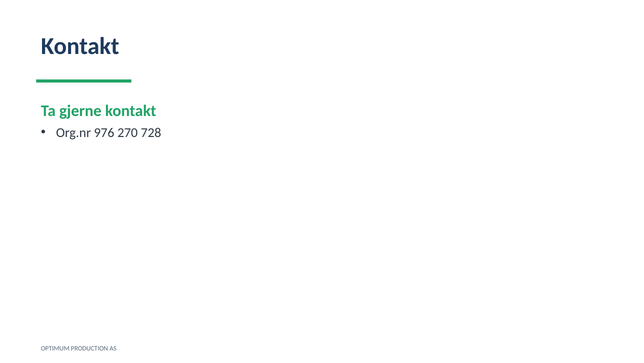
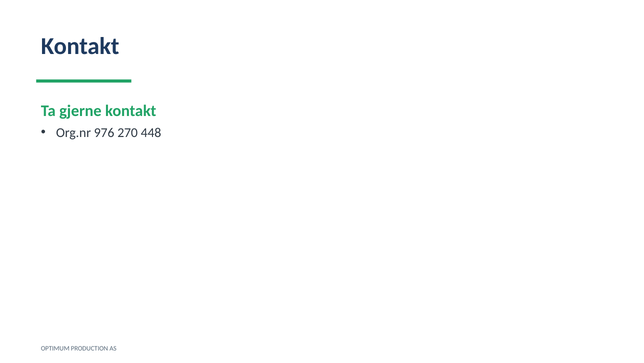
728: 728 -> 448
